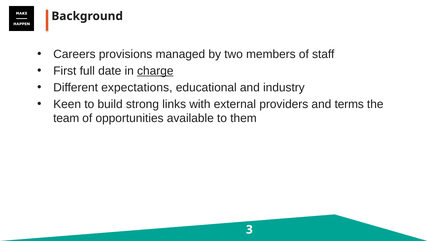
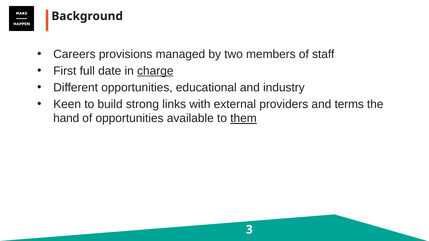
Different expectations: expectations -> opportunities
team: team -> hand
them underline: none -> present
